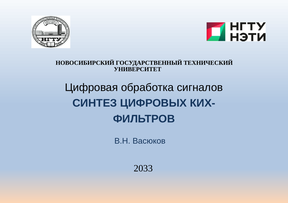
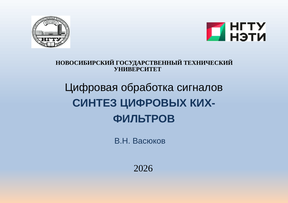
2033: 2033 -> 2026
